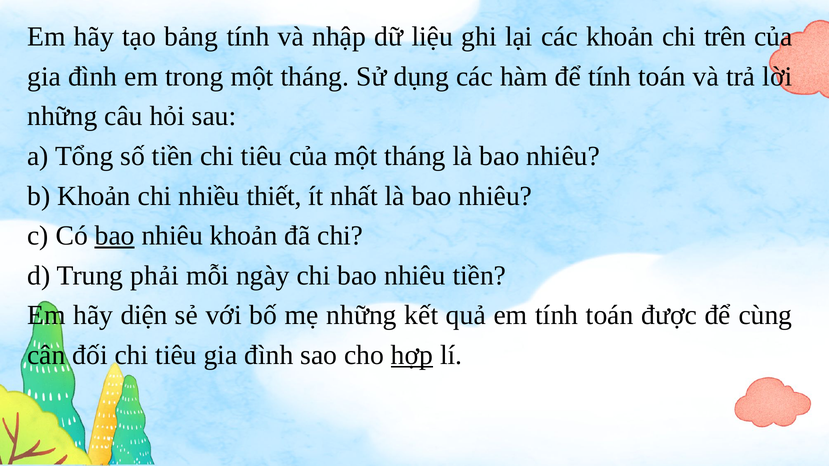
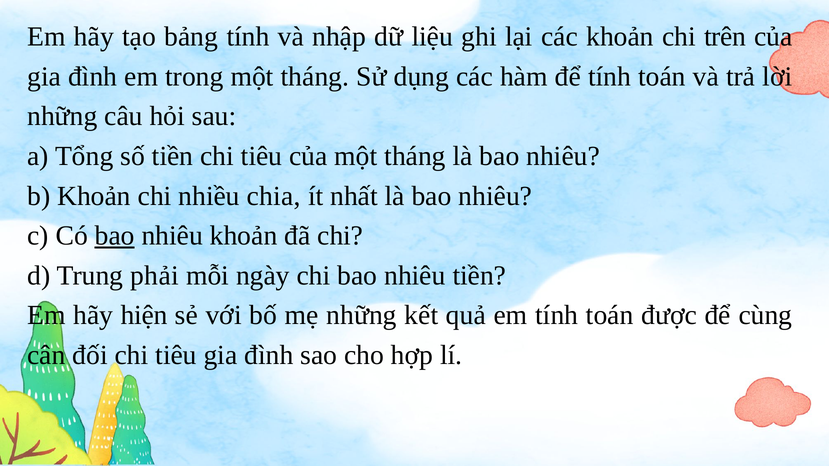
thiết: thiết -> chia
diện: diện -> hiện
hợp underline: present -> none
